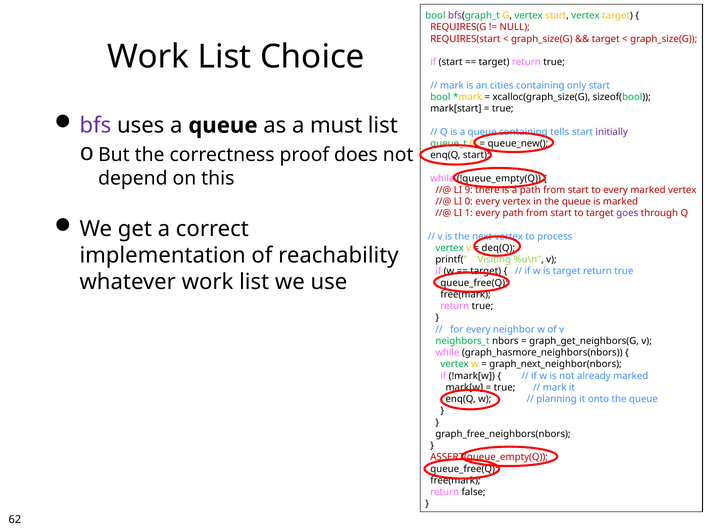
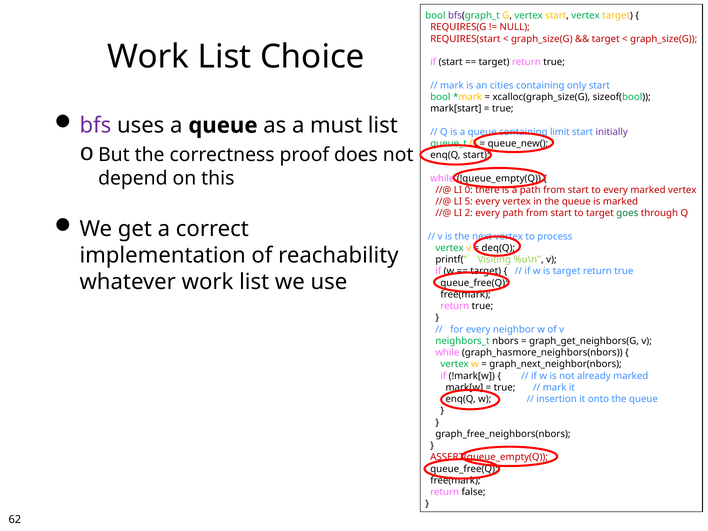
tells: tells -> limit
9: 9 -> 0
0: 0 -> 5
1: 1 -> 2
goes colour: purple -> green
planning: planning -> insertion
